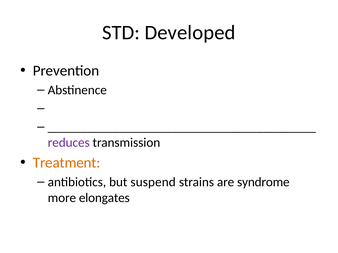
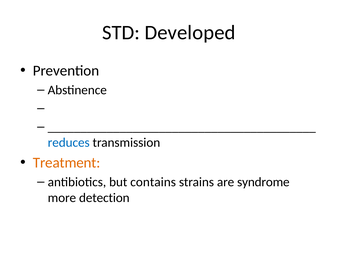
reduces colour: purple -> blue
suspend: suspend -> contains
elongates: elongates -> detection
